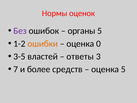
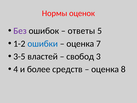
органы: органы -> ответы
ошибки colour: orange -> blue
0: 0 -> 7
ответы: ответы -> свобод
7: 7 -> 4
оценка 5: 5 -> 8
